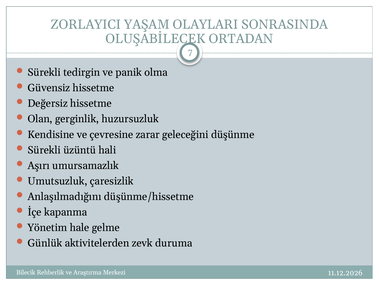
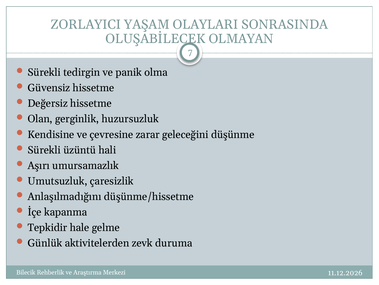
ORTADAN: ORTADAN -> OLMAYAN
Yönetim: Yönetim -> Tepkidir
